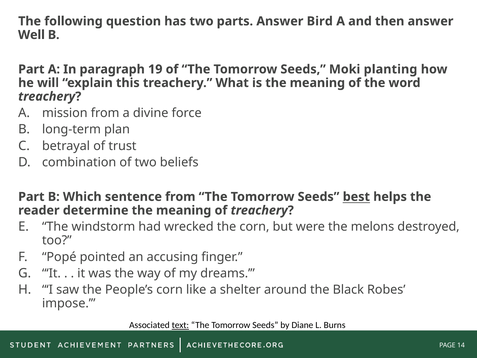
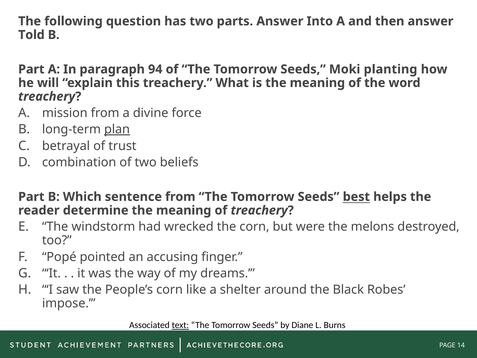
Bird: Bird -> Into
Well: Well -> Told
19: 19 -> 94
plan underline: none -> present
